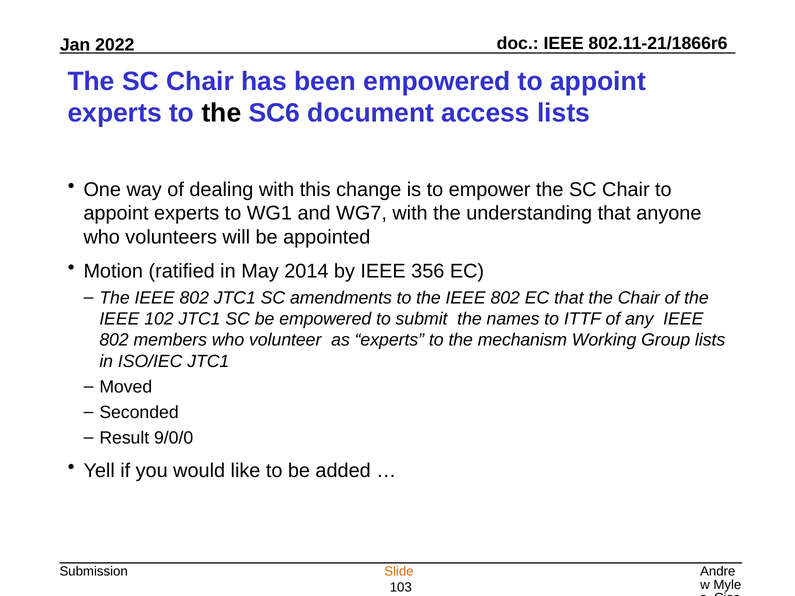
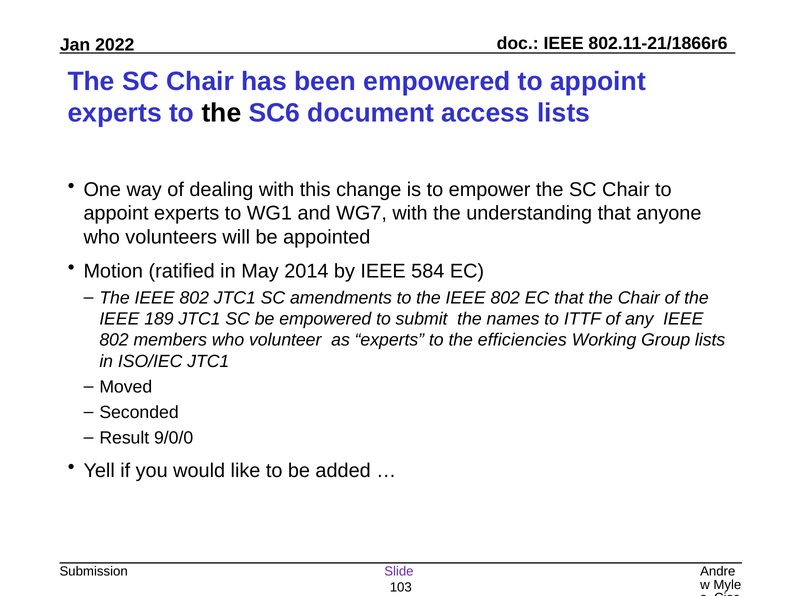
356: 356 -> 584
102: 102 -> 189
mechanism: mechanism -> efficiencies
Slide colour: orange -> purple
